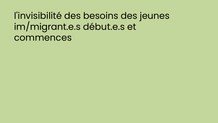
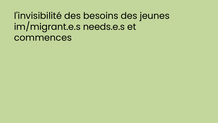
début.e.s: début.e.s -> needs.e.s
